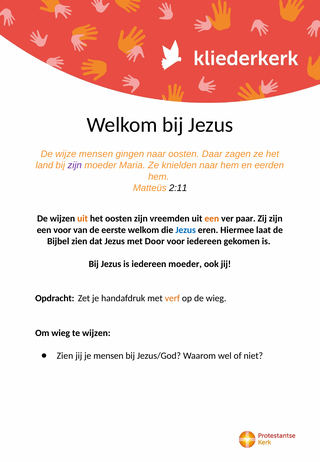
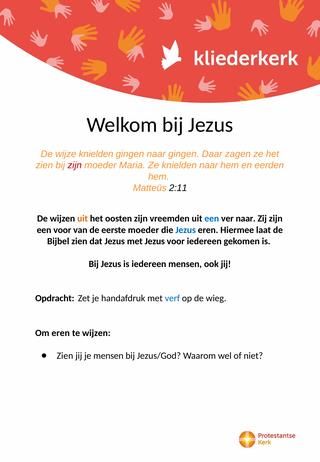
wijze mensen: mensen -> knielden
naar oosten: oosten -> gingen
land at (44, 165): land -> zien
zijn at (75, 165) colour: purple -> red
een at (212, 219) colour: orange -> blue
ver paar: paar -> naar
eerste welkom: welkom -> moeder
met Door: Door -> Jezus
iedereen moeder: moeder -> mensen
verf colour: orange -> blue
Om wieg: wieg -> eren
